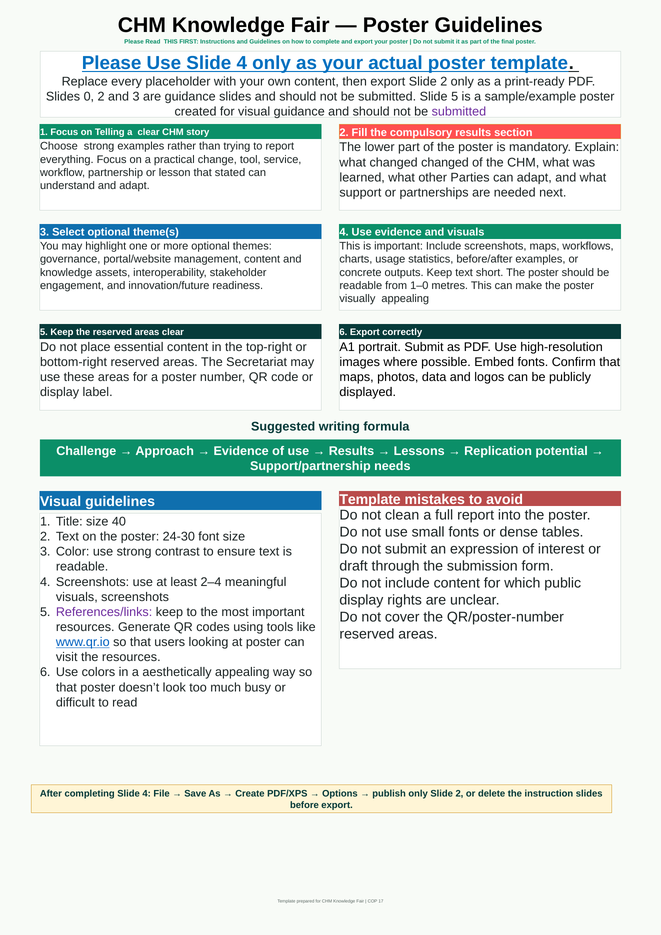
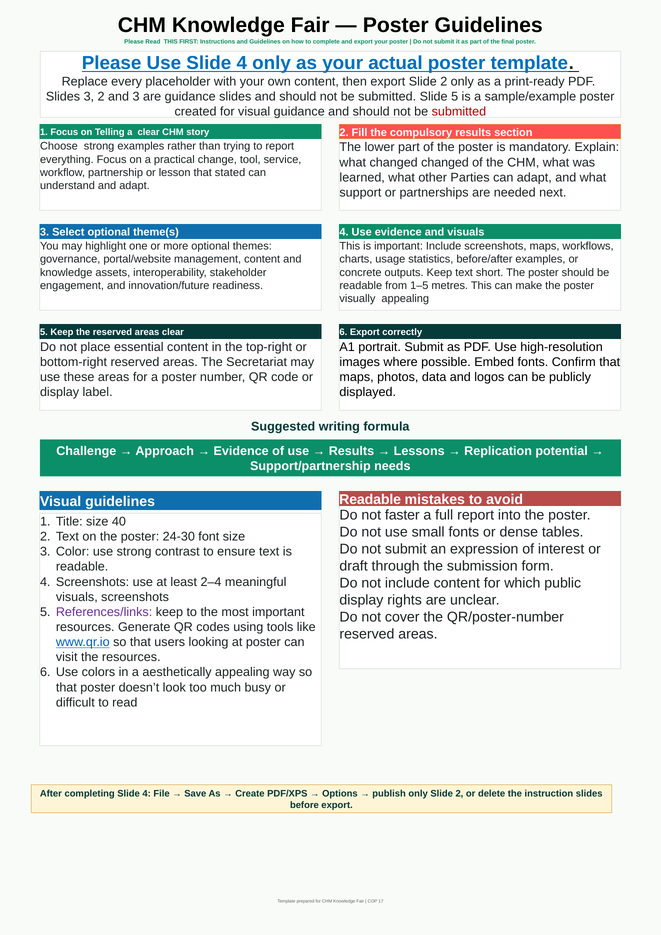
Slides 0: 0 -> 3
submitted at (459, 112) colour: purple -> red
1–0: 1–0 -> 1–5
Template at (370, 500): Template -> Readable
clean: clean -> faster
